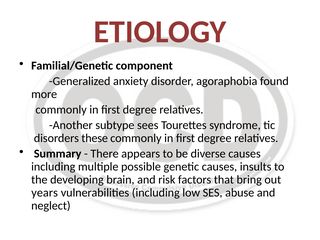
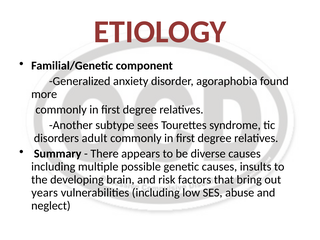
these: these -> adult
